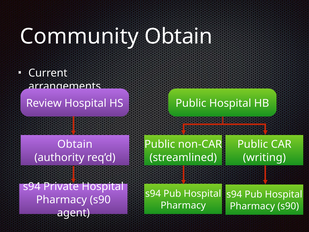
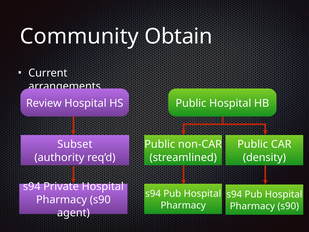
Obtain at (75, 144): Obtain -> Subset
writing: writing -> density
